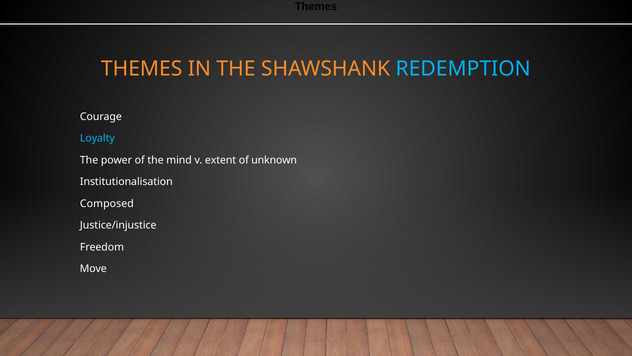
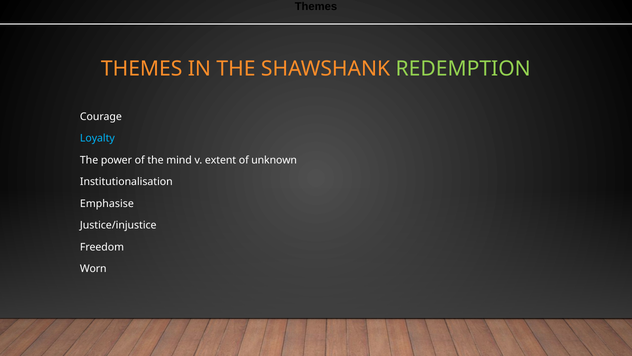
REDEMPTION colour: light blue -> light green
Composed: Composed -> Emphasise
Move: Move -> Worn
